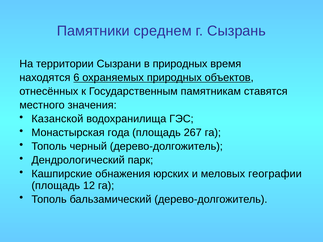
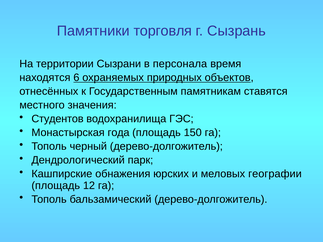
среднем: среднем -> торговля
в природных: природных -> персонала
Казанской: Казанской -> Студентов
267: 267 -> 150
